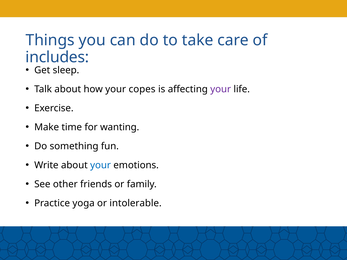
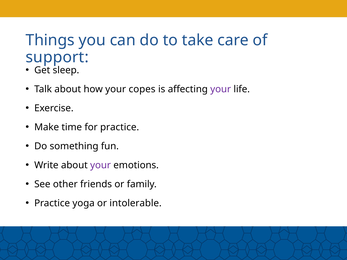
includes: includes -> support
for wanting: wanting -> practice
your at (101, 165) colour: blue -> purple
